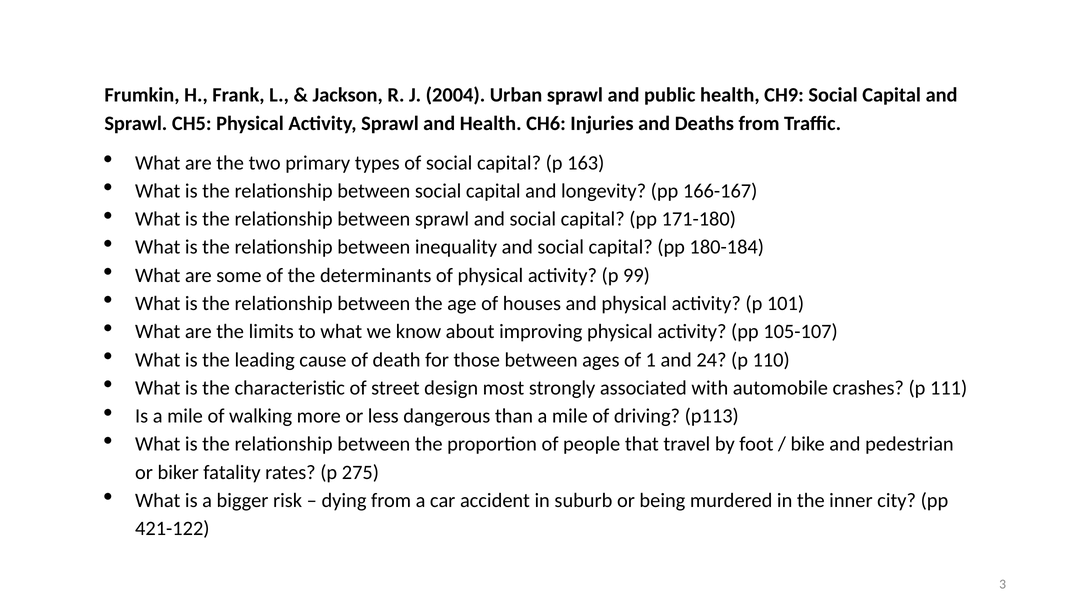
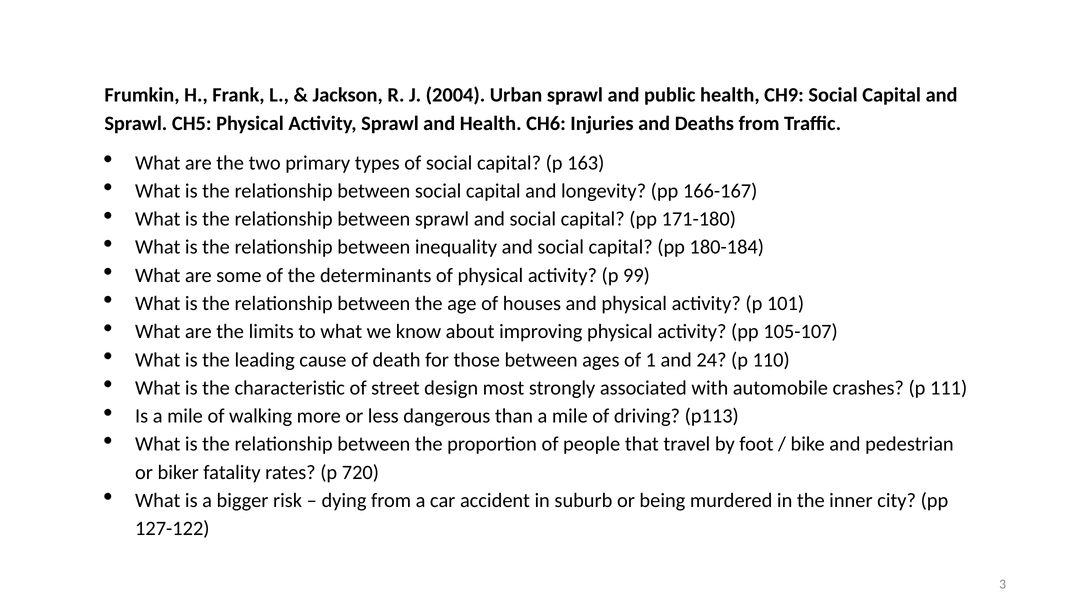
275: 275 -> 720
421-122: 421-122 -> 127-122
